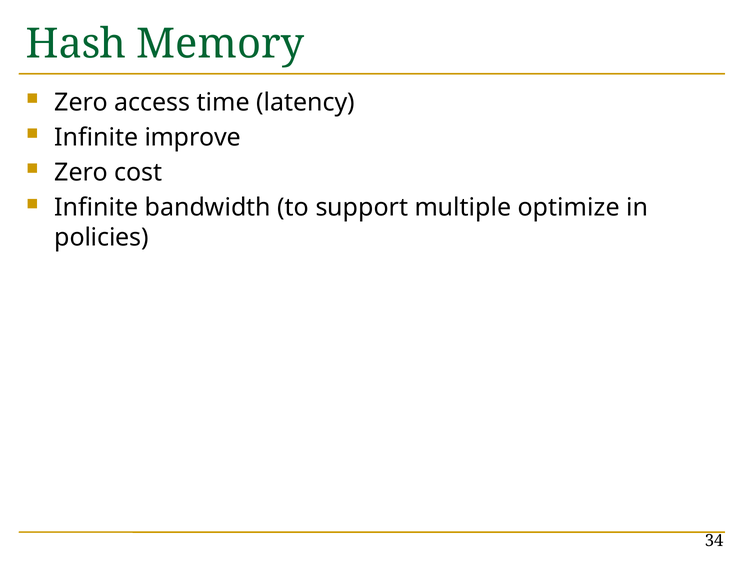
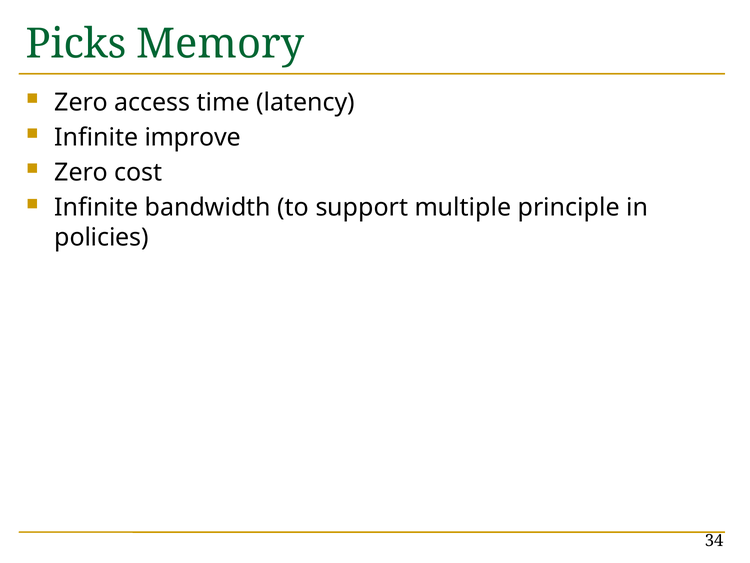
Hash: Hash -> Picks
optimize: optimize -> principle
